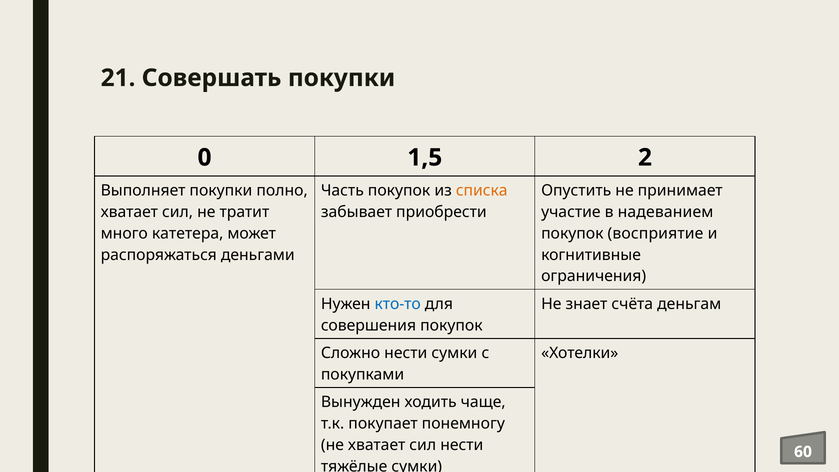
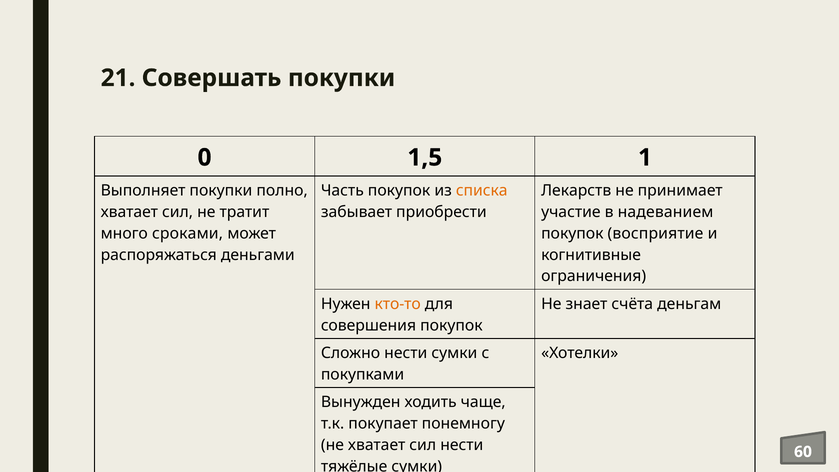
2: 2 -> 1
Опустить: Опустить -> Лекарств
катетера: катетера -> сроками
кто-то colour: blue -> orange
